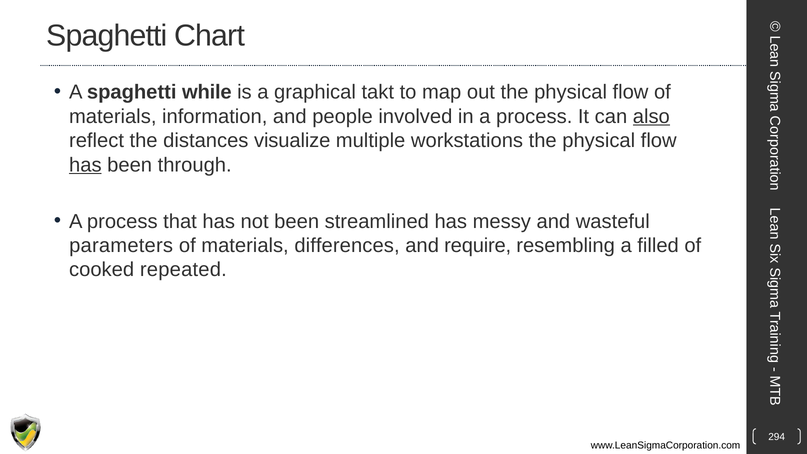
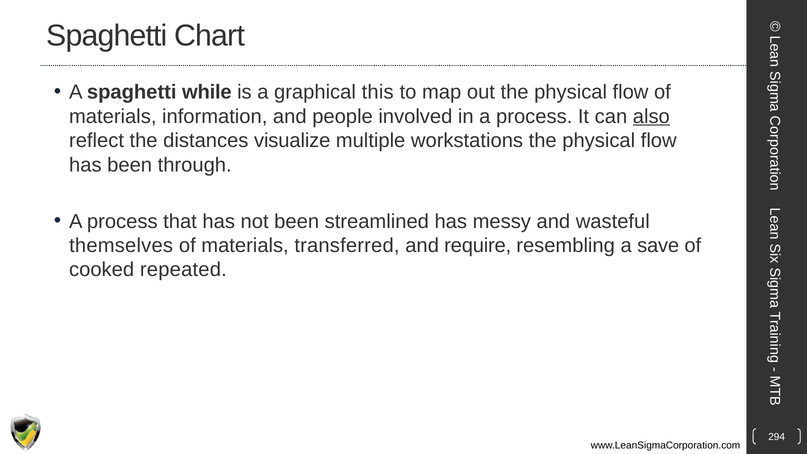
takt: takt -> this
has at (85, 165) underline: present -> none
parameters: parameters -> themselves
differences: differences -> transferred
filled: filled -> save
